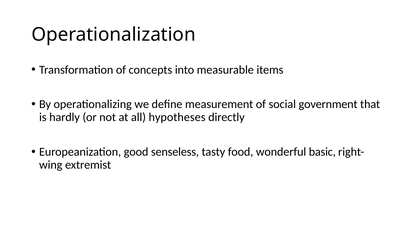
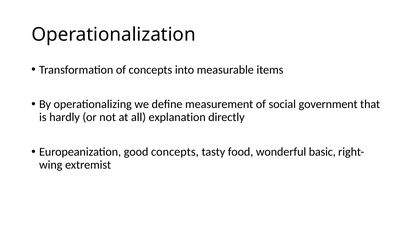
hypotheses: hypotheses -> explanation
good senseless: senseless -> concepts
